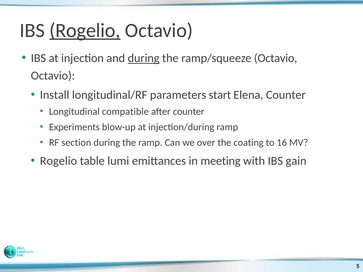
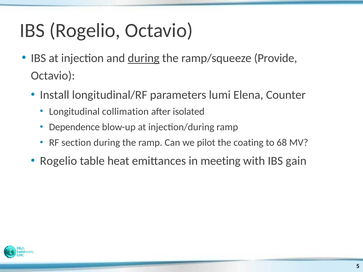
Rogelio at (85, 30) underline: present -> none
ramp/squeeze Octavio: Octavio -> Provide
start: start -> lumi
compatible: compatible -> collimation
after counter: counter -> isolated
Experiments: Experiments -> Dependence
over: over -> pilot
16: 16 -> 68
lumi: lumi -> heat
